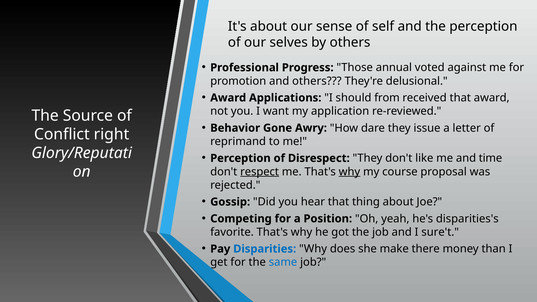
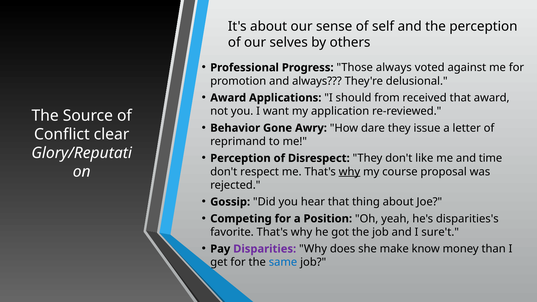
Those annual: annual -> always
and others: others -> always
right: right -> clear
respect underline: present -> none
Disparities colour: blue -> purple
there: there -> know
